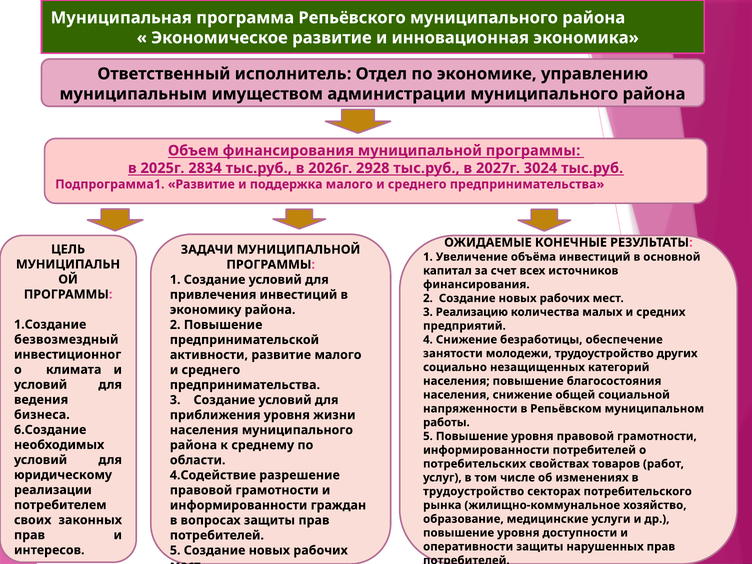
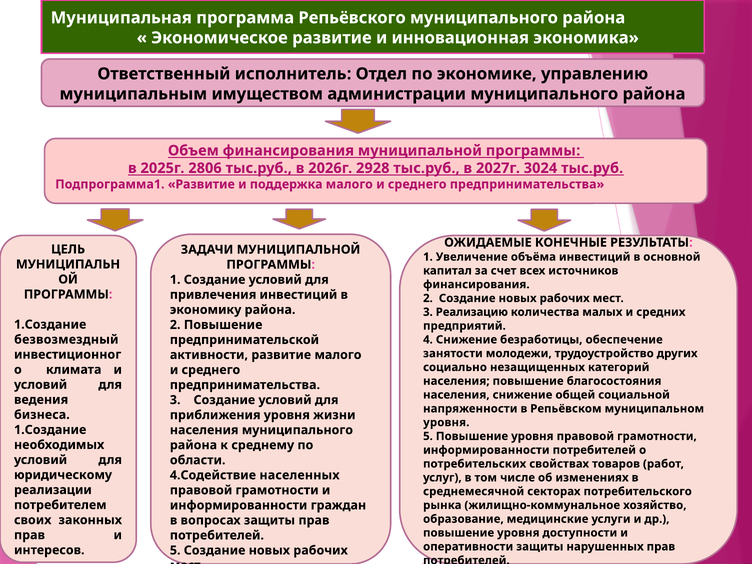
2834: 2834 -> 2806
работы at (446, 422): работы -> уровня
6.Создание at (50, 430): 6.Создание -> 1.Создание
разрешение: разрешение -> населенных
трудоустройство at (474, 491): трудоустройство -> среднемесячной
